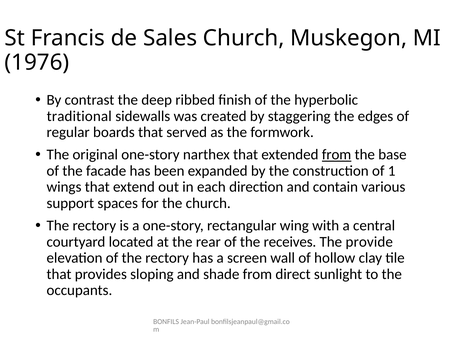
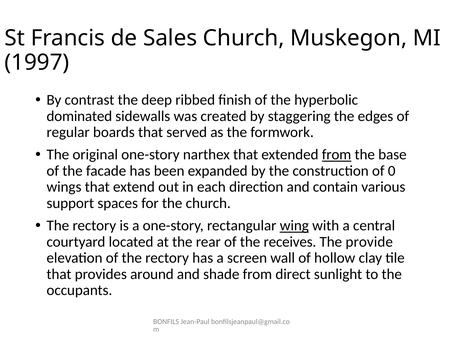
1976: 1976 -> 1997
traditional: traditional -> dominated
1: 1 -> 0
wing underline: none -> present
sloping: sloping -> around
